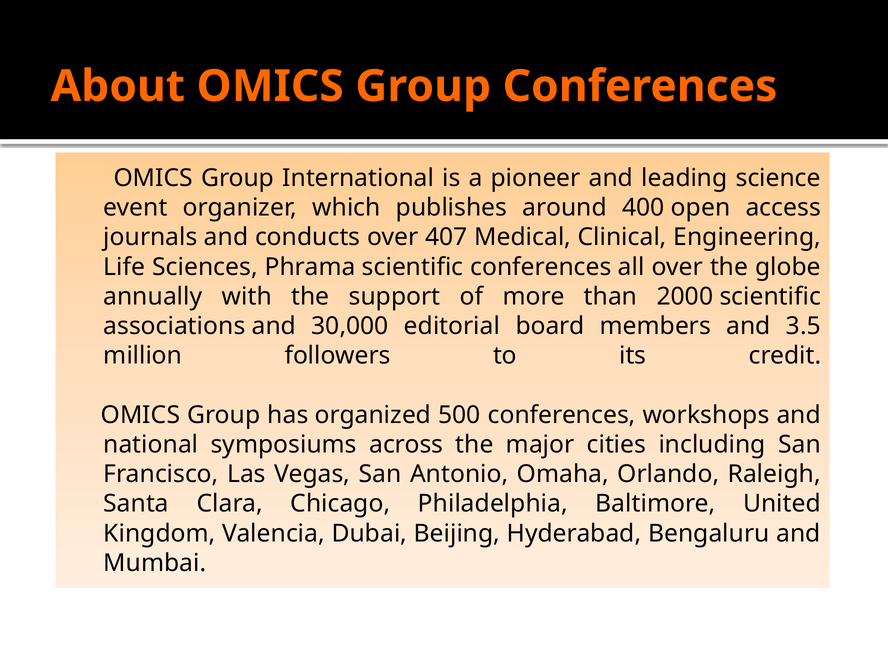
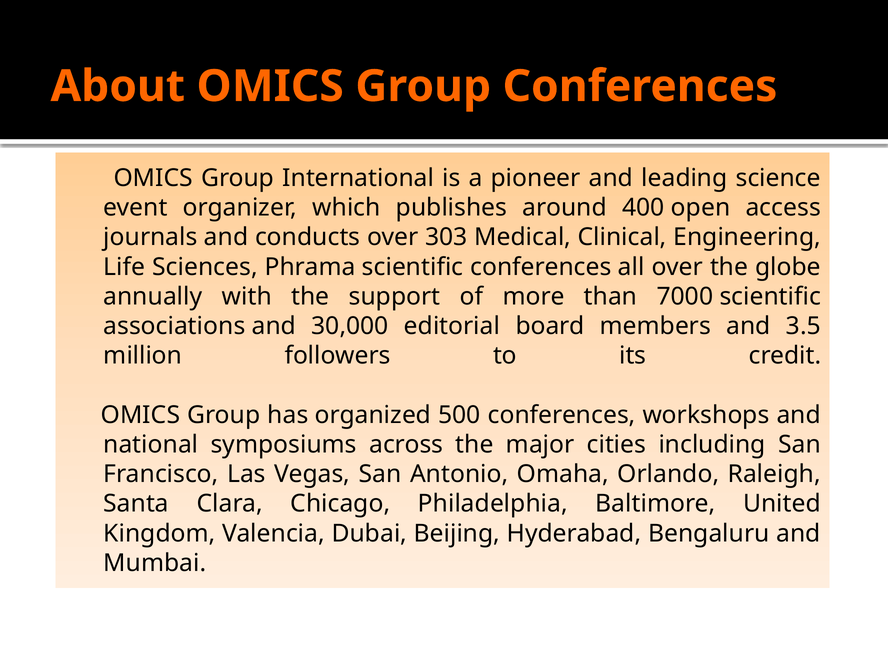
407: 407 -> 303
2000: 2000 -> 7000
